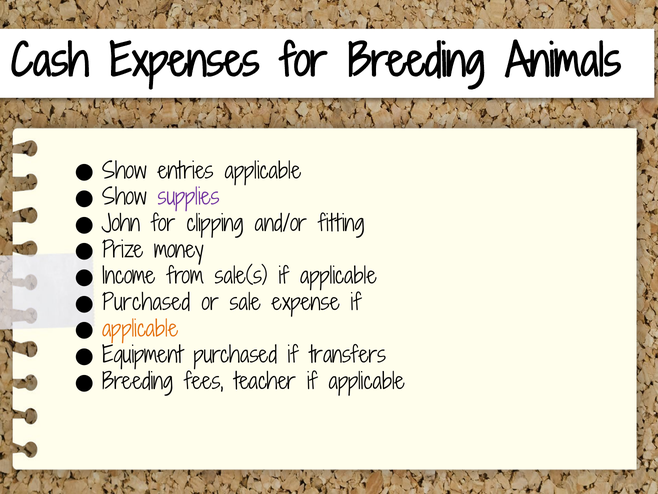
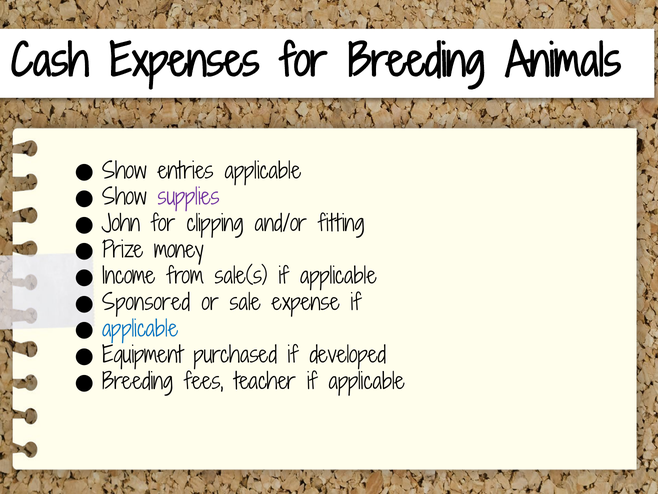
Purchased at (146, 303): Purchased -> Sponsored
applicable at (140, 329) colour: orange -> blue
transfers: transfers -> developed
